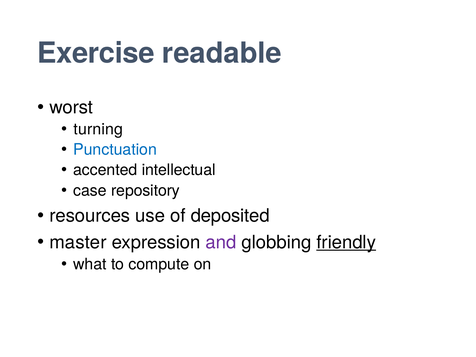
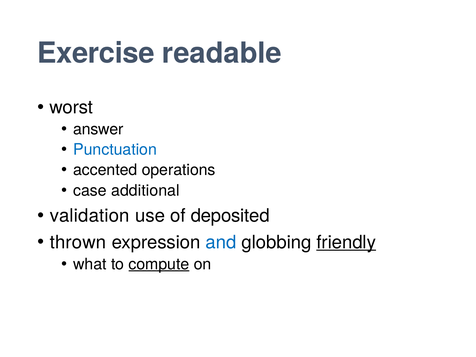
turning: turning -> answer
intellectual: intellectual -> operations
repository: repository -> additional
resources: resources -> validation
master: master -> thrown
and colour: purple -> blue
compute underline: none -> present
